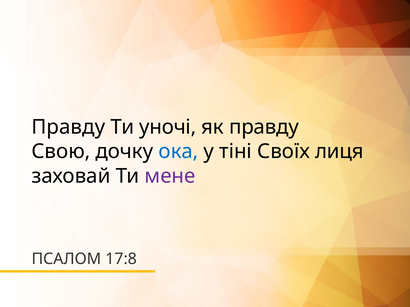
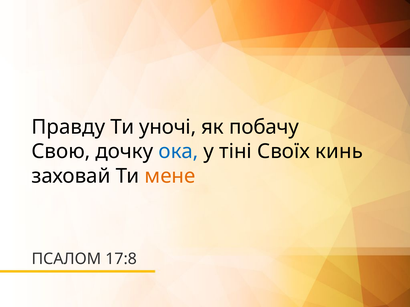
як правду: правду -> побачу
лиця: лиця -> кинь
мене colour: purple -> orange
